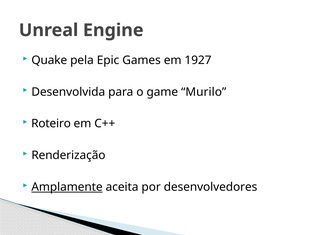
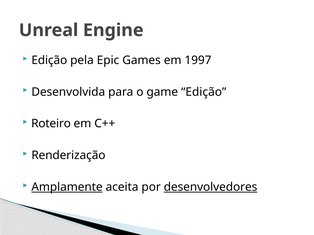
Quake at (49, 60): Quake -> Edição
1927: 1927 -> 1997
game Murilo: Murilo -> Edição
desenvolvedores underline: none -> present
